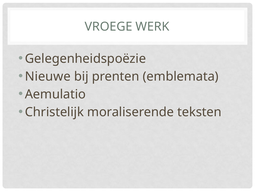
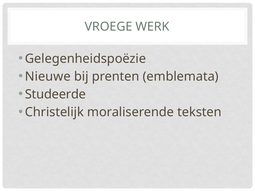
Aemulatio: Aemulatio -> Studeerde
